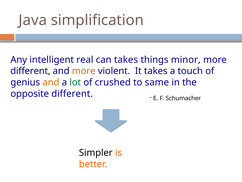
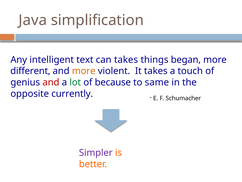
real: real -> text
minor: minor -> began
and at (51, 82) colour: orange -> red
crushed: crushed -> because
opposite different: different -> currently
Simpler colour: black -> purple
